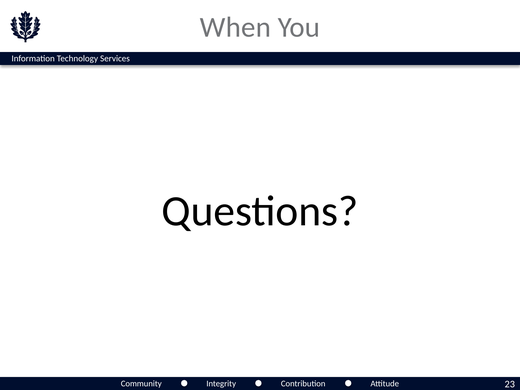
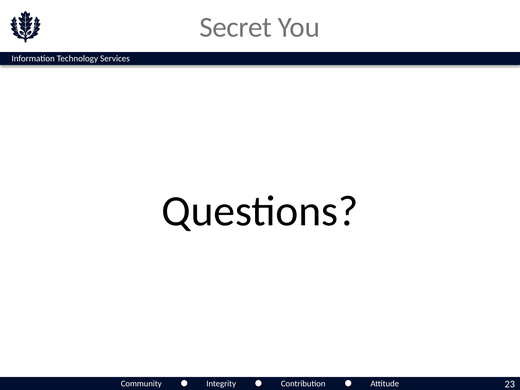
When: When -> Secret
